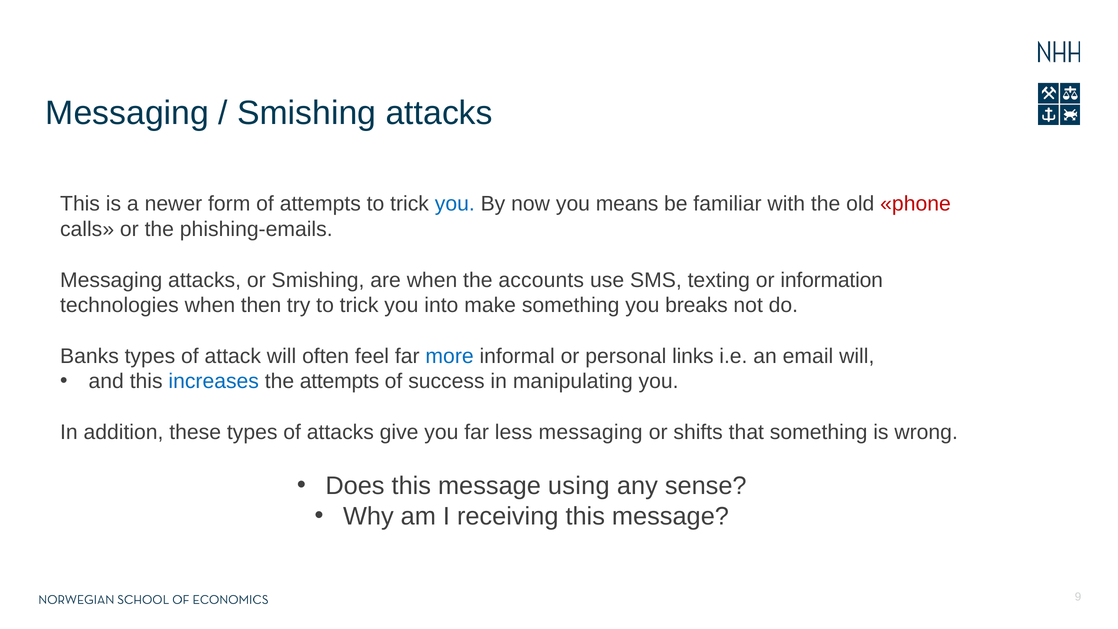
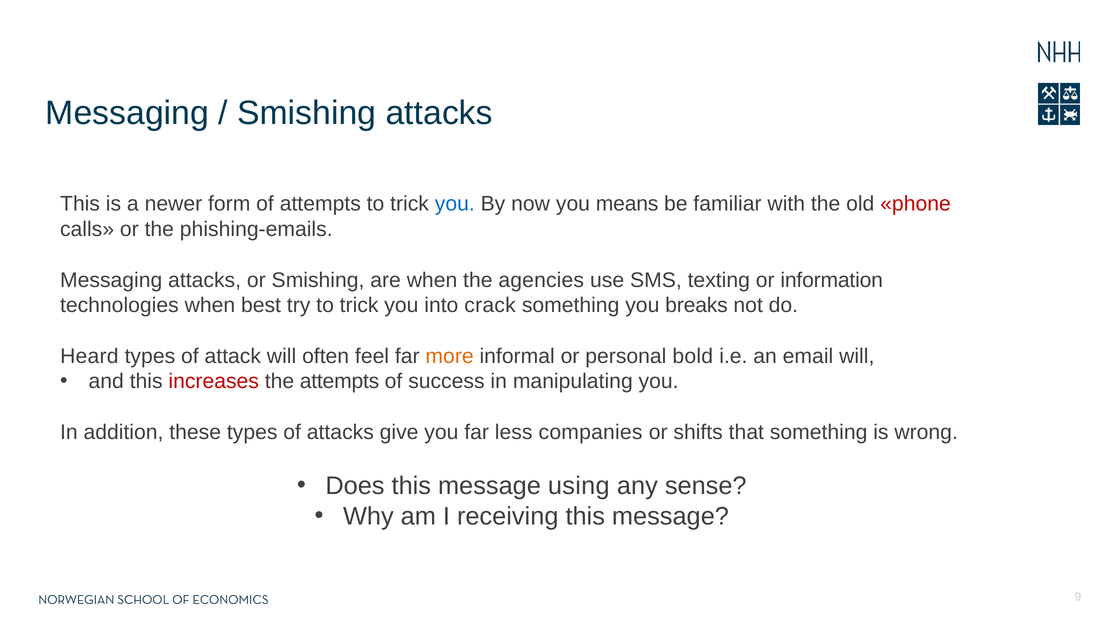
accounts: accounts -> agencies
then: then -> best
make: make -> crack
Banks: Banks -> Heard
more colour: blue -> orange
links: links -> bold
increases colour: blue -> red
less messaging: messaging -> companies
